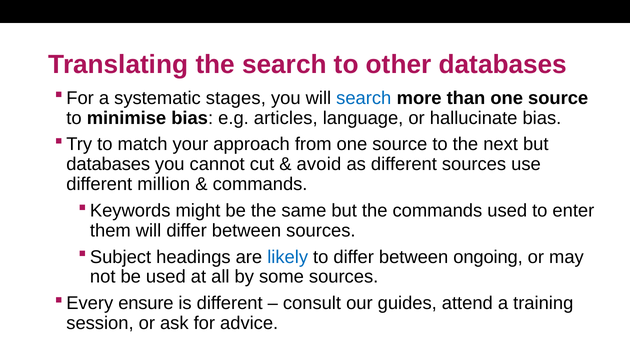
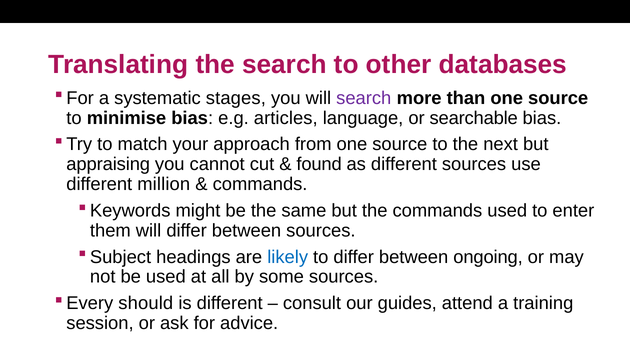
search at (364, 98) colour: blue -> purple
hallucinate: hallucinate -> searchable
databases at (108, 164): databases -> appraising
avoid: avoid -> found
ensure: ensure -> should
